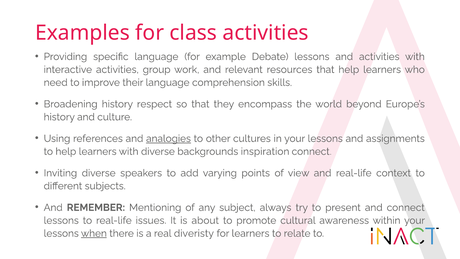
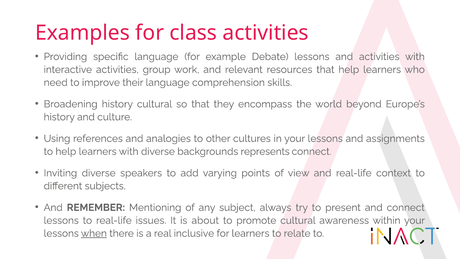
history respect: respect -> cultural
analogies underline: present -> none
inspiration: inspiration -> represents
diveristy: diveristy -> inclusive
